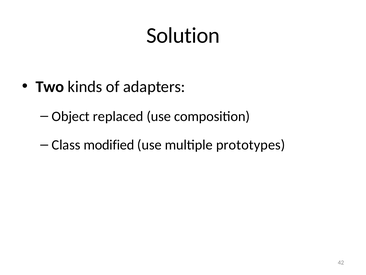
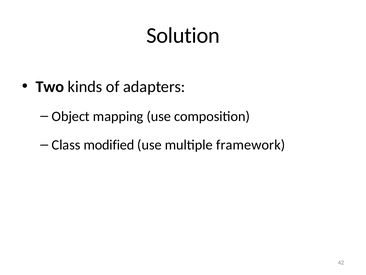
replaced: replaced -> mapping
prototypes: prototypes -> framework
